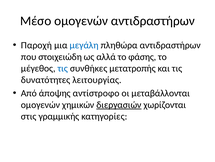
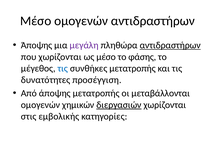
Παροχή at (36, 45): Παροχή -> Άποψης
μεγάλη colour: blue -> purple
αντιδραστήρων at (170, 45) underline: none -> present
που στοιχειώδη: στοιχειώδη -> χωρίζονται
ως αλλά: αλλά -> μέσο
λειτουργίας: λειτουργίας -> προσέγγιση
άποψης αντίστροφο: αντίστροφο -> μετατροπής
γραμμικής: γραμμικής -> εμβολικής
